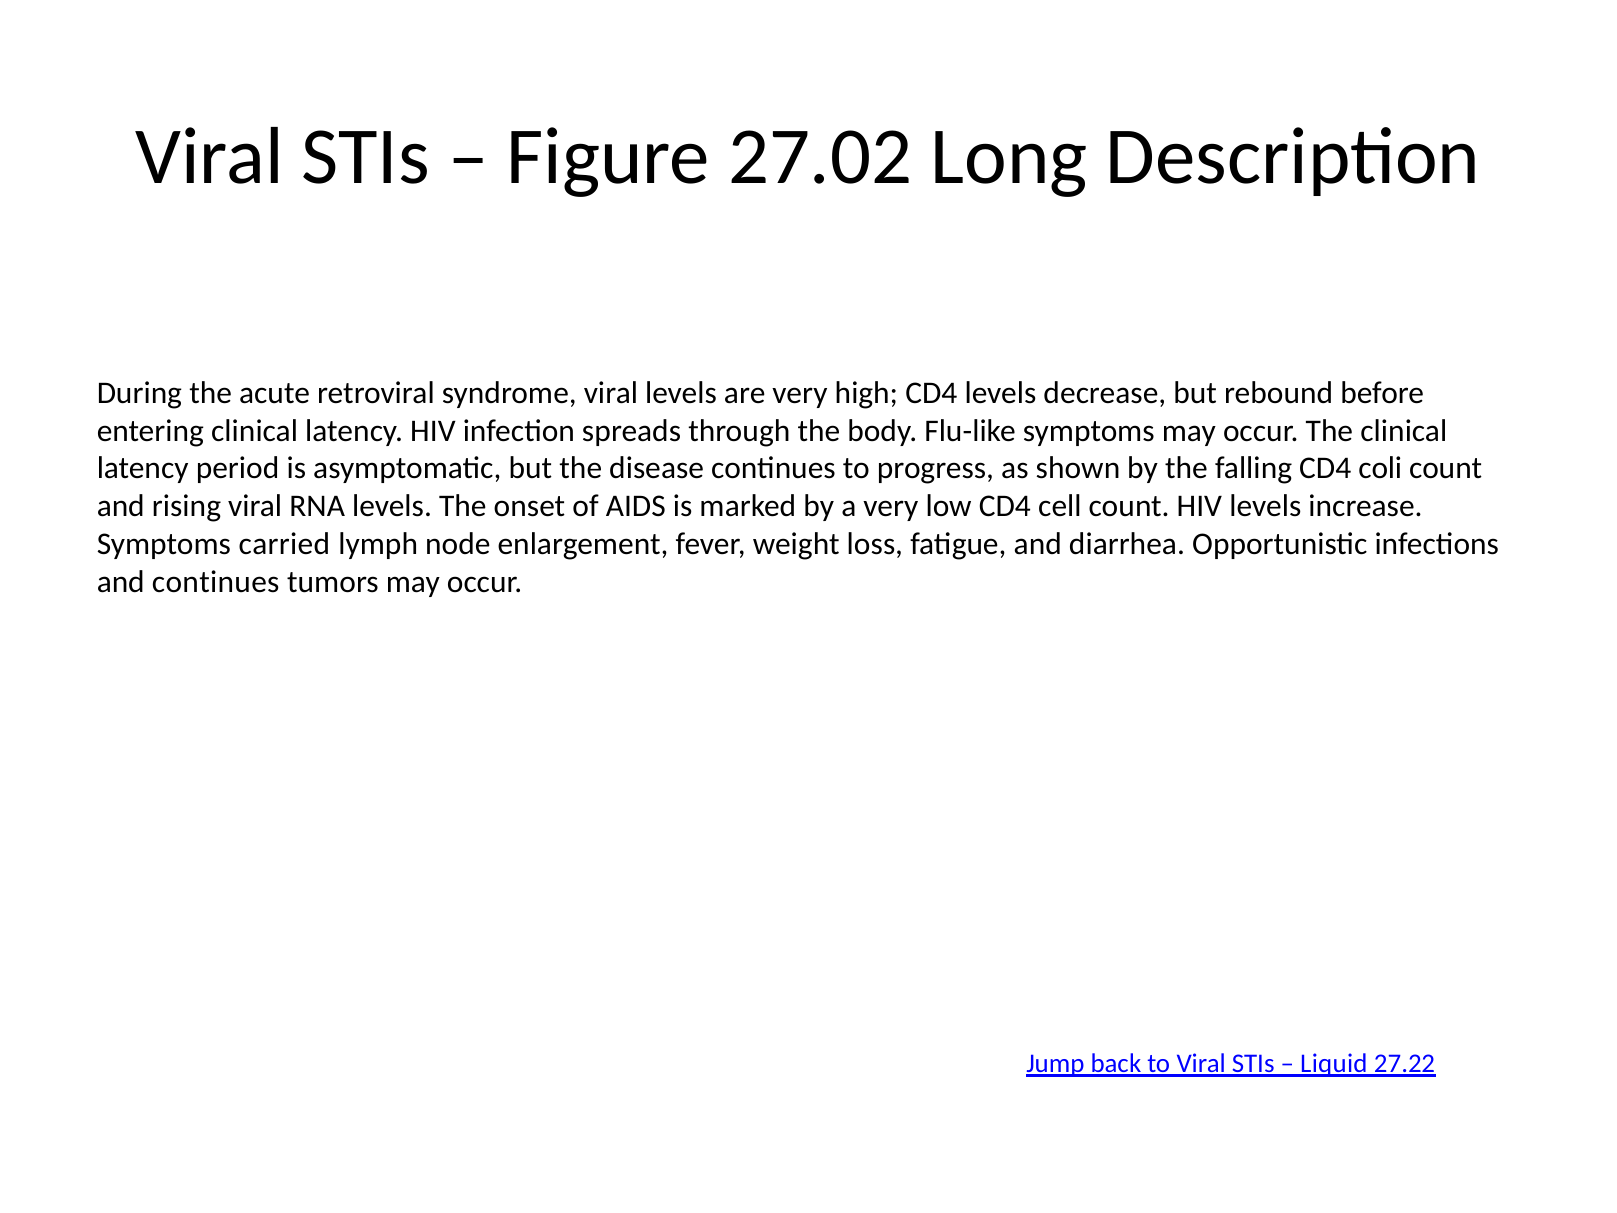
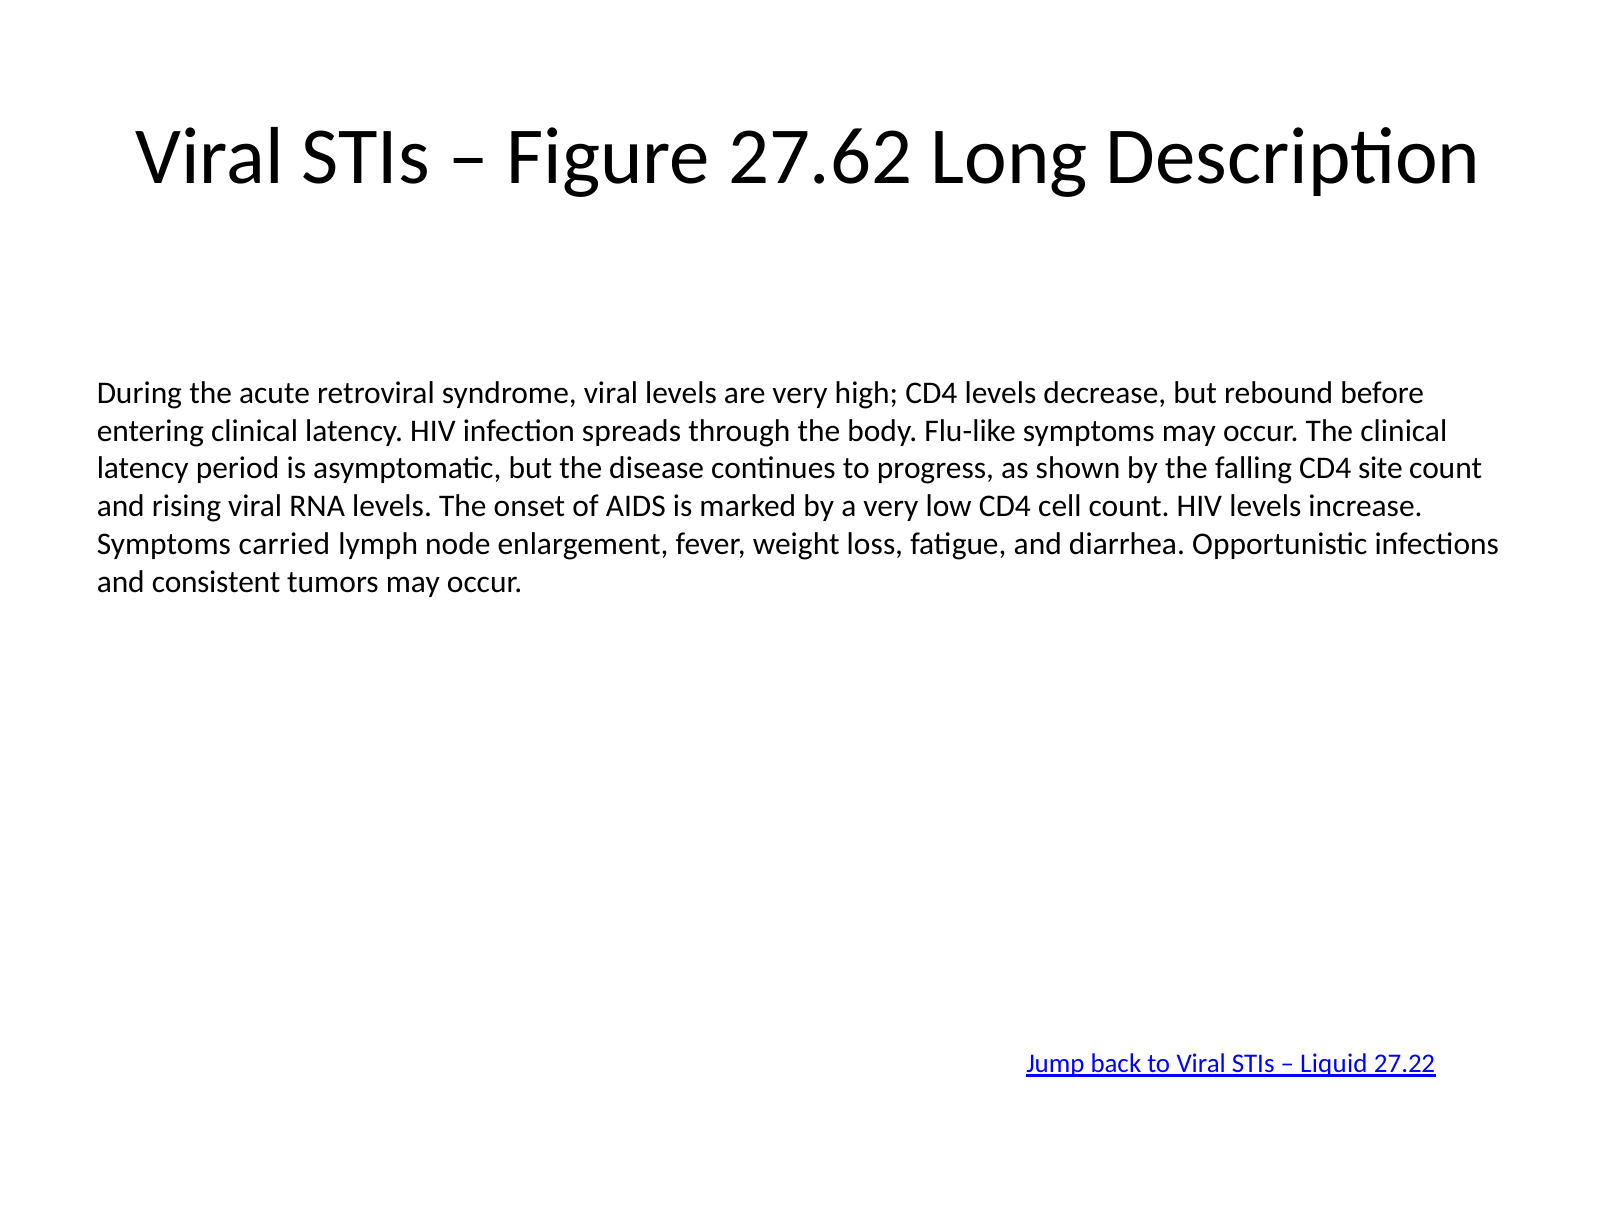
27.02: 27.02 -> 27.62
coli: coli -> site
and continues: continues -> consistent
